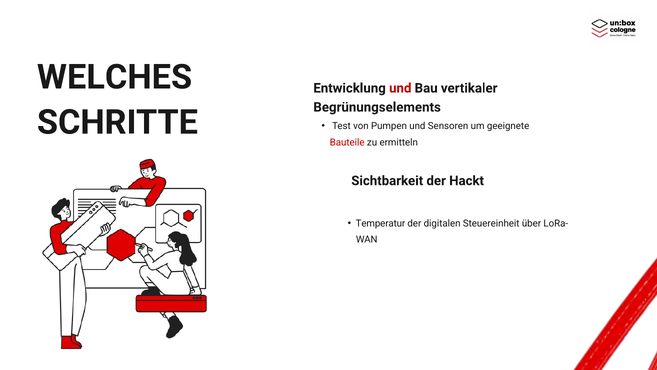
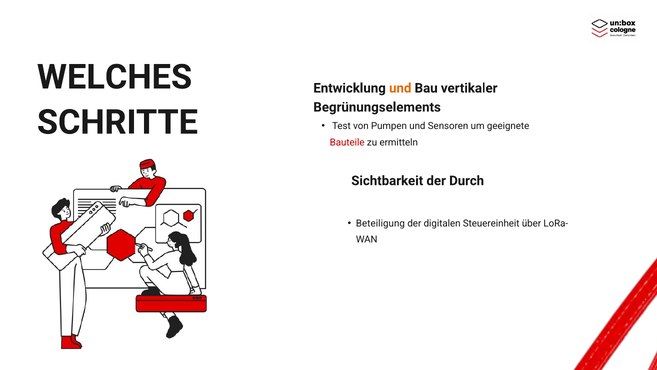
und at (400, 88) colour: red -> orange
Hackt: Hackt -> Durch
Temperatur: Temperatur -> Beteiligung
